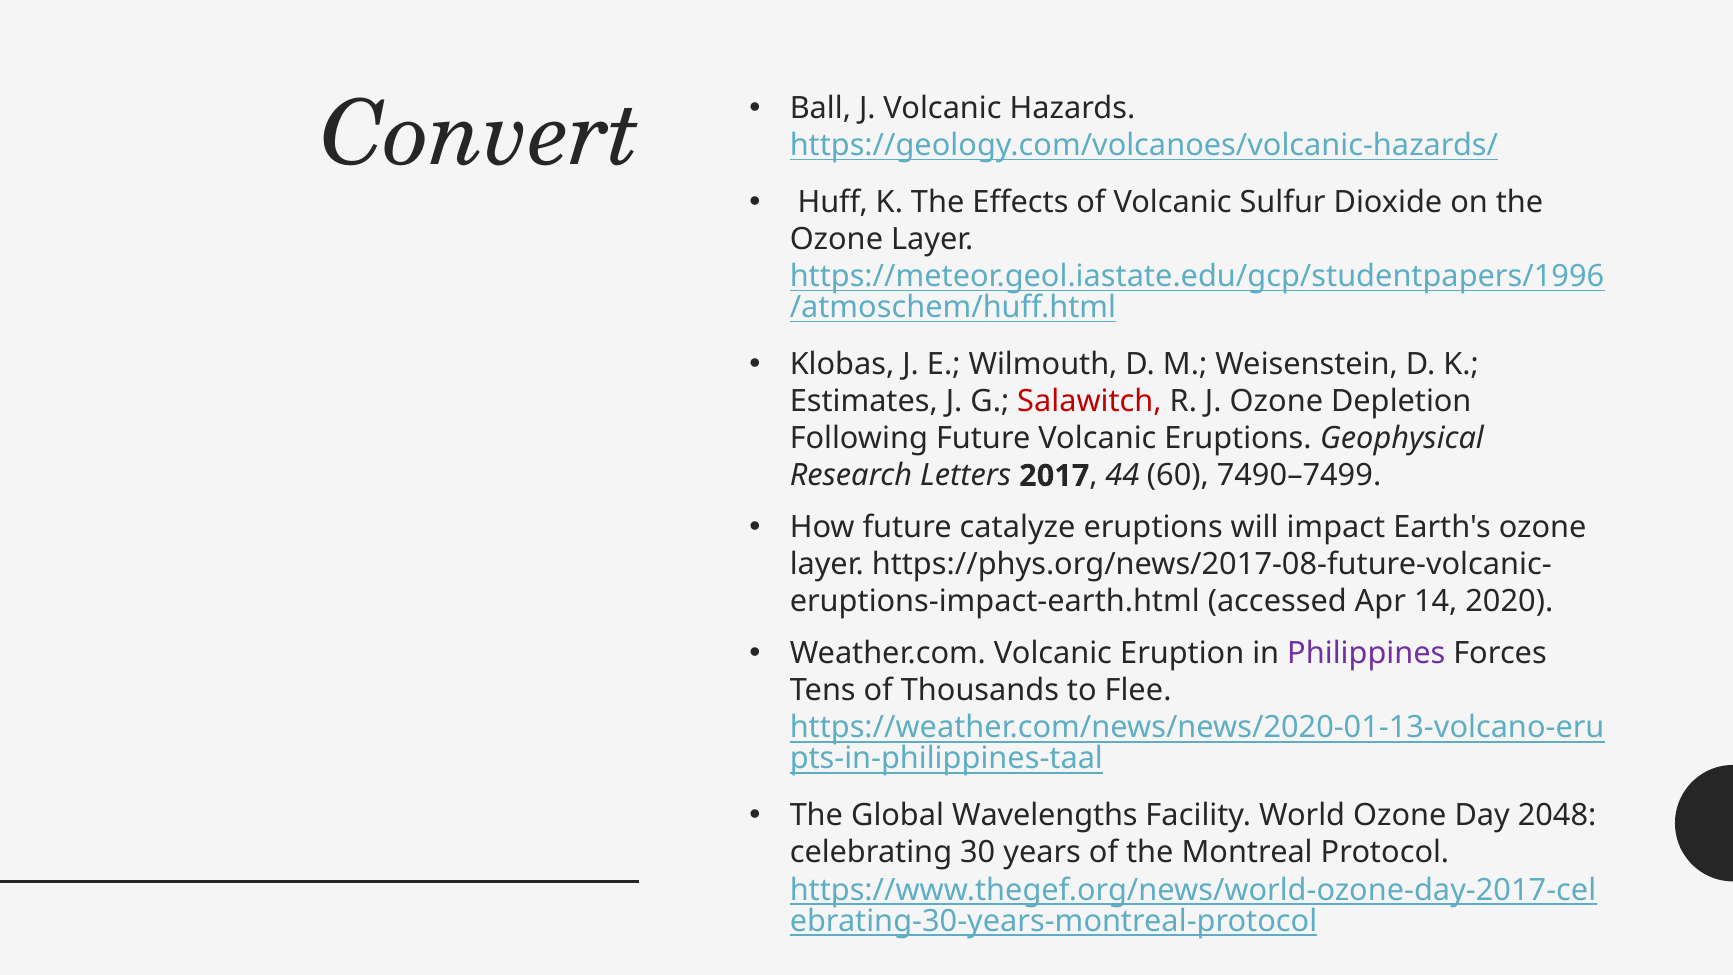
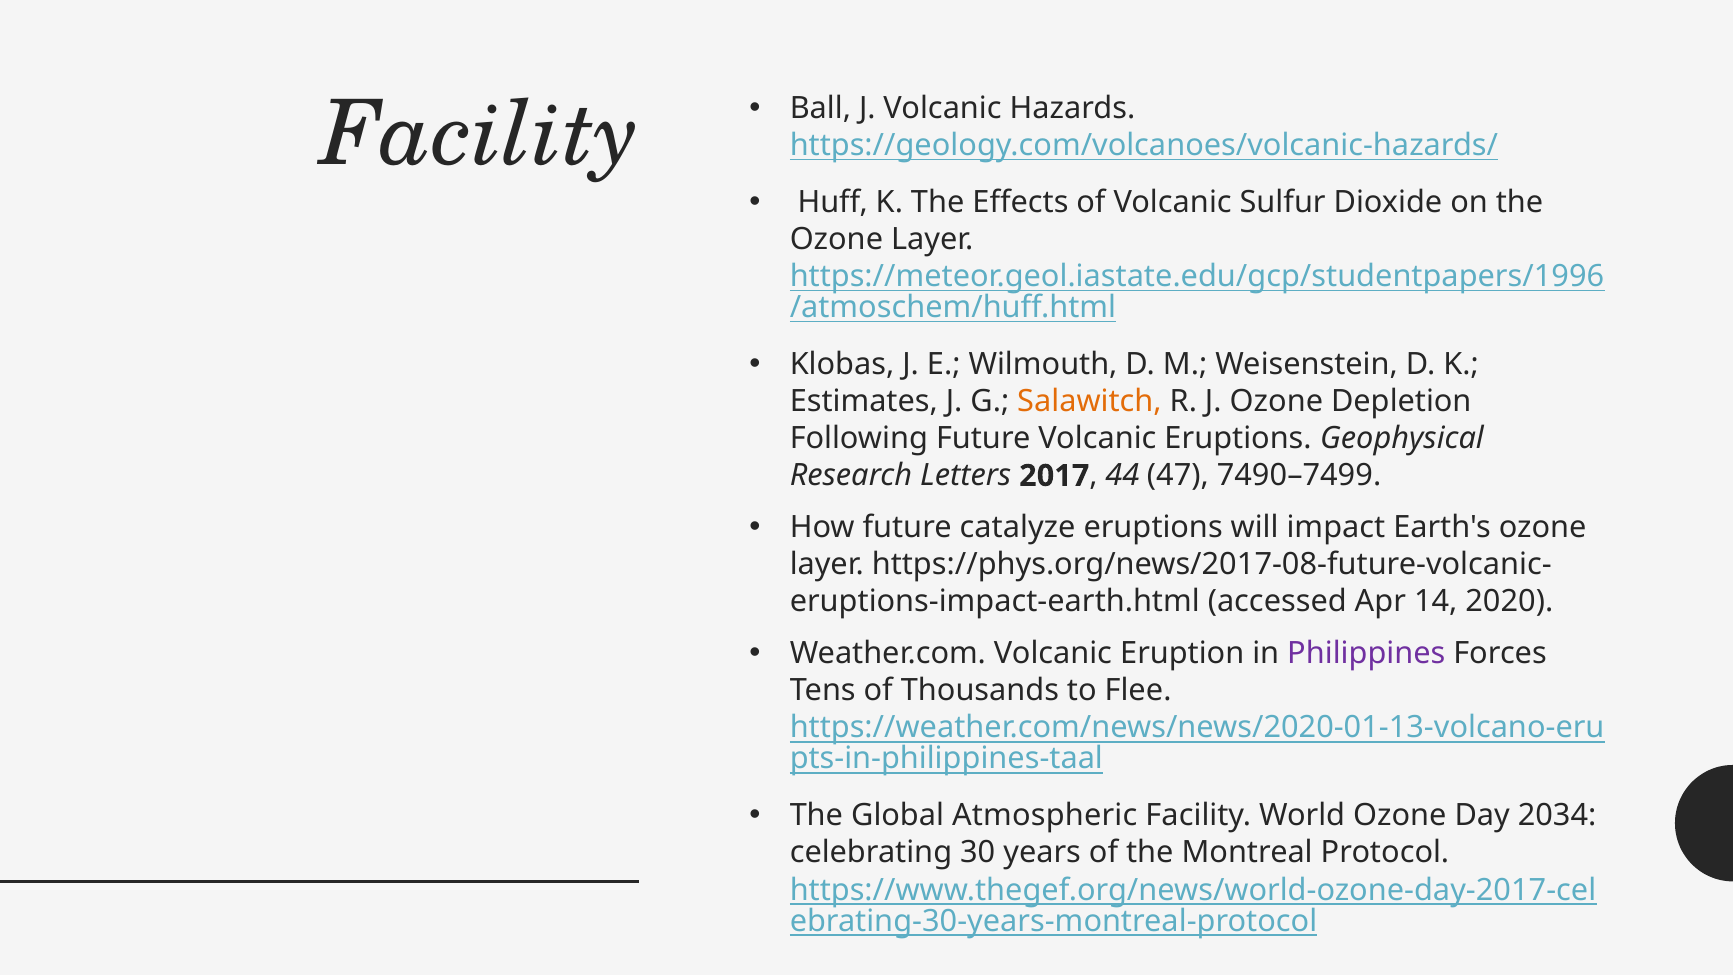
Convert at (481, 134): Convert -> Facility
Salawitch colour: red -> orange
60: 60 -> 47
Wavelengths: Wavelengths -> Atmospheric
2048: 2048 -> 2034
